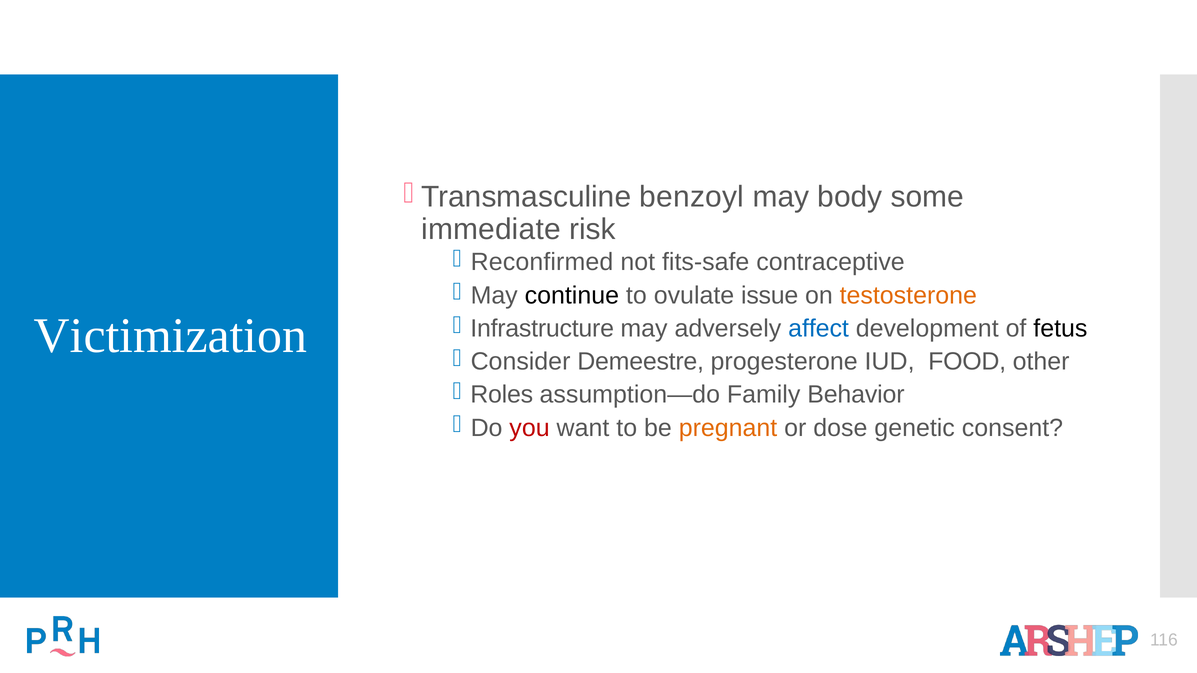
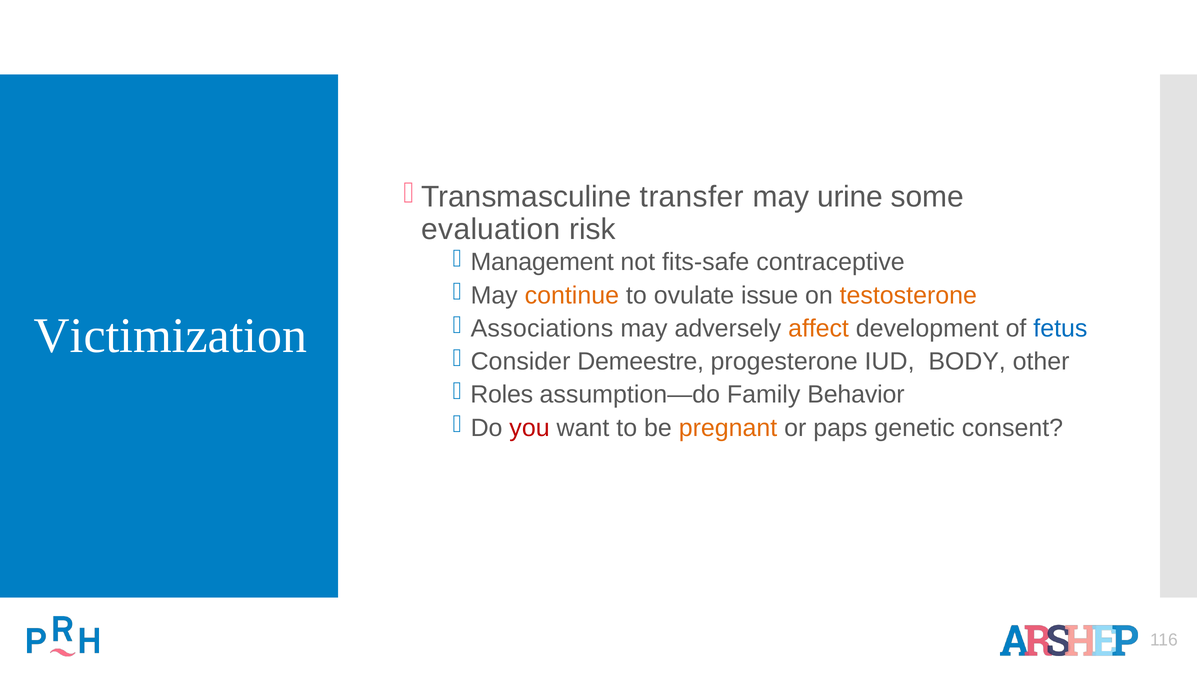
benzoyl: benzoyl -> transfer
body: body -> urine
immediate: immediate -> evaluation
Reconfirmed: Reconfirmed -> Management
continue colour: black -> orange
Infrastructure: Infrastructure -> Associations
affect colour: blue -> orange
fetus colour: black -> blue
FOOD: FOOD -> BODY
dose: dose -> paps
